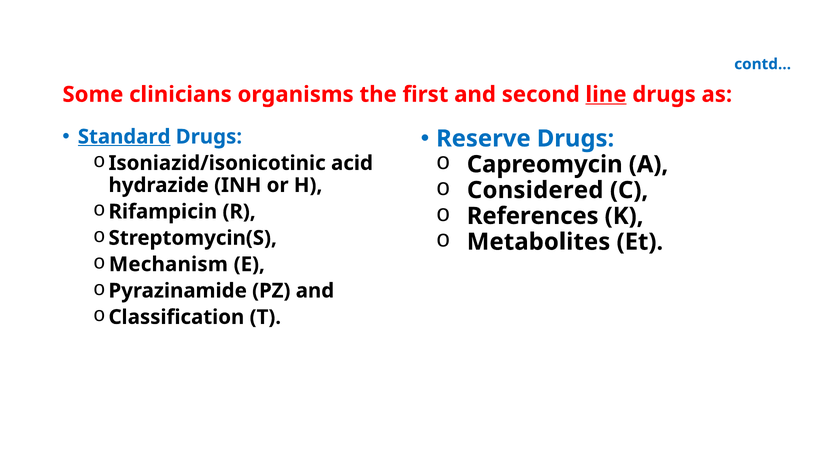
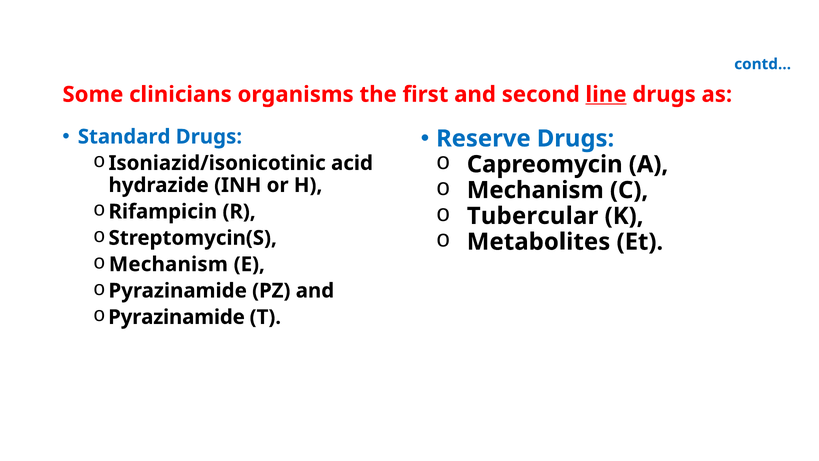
Standard underline: present -> none
Considered at (535, 190): Considered -> Mechanism
References: References -> Tubercular
Classification at (176, 317): Classification -> Pyrazinamide
